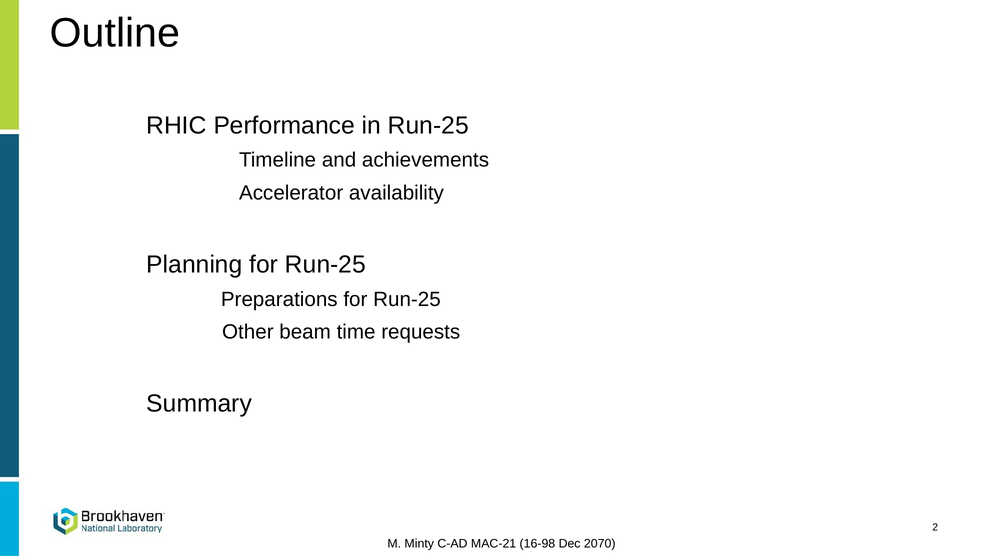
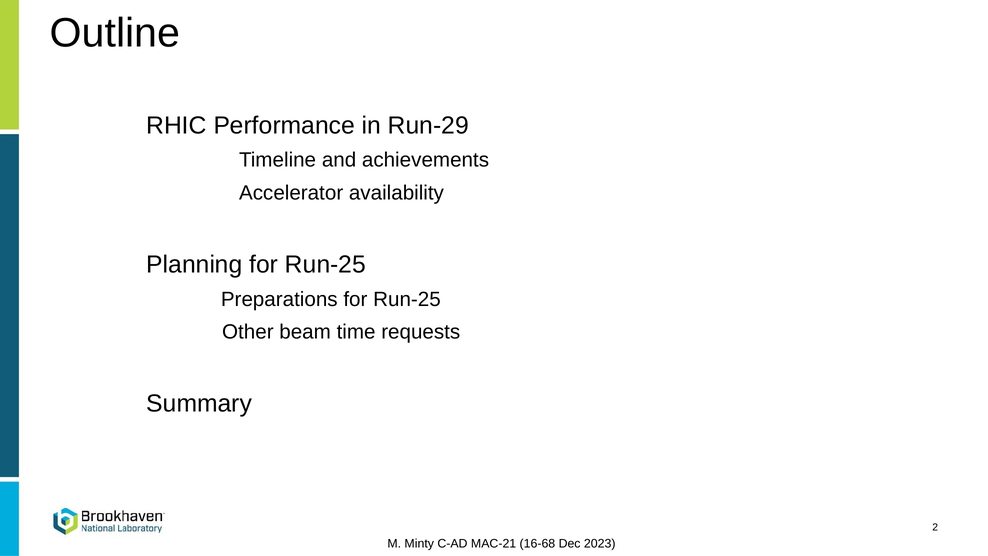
in Run-25: Run-25 -> Run-29
16-98: 16-98 -> 16-68
2070: 2070 -> 2023
